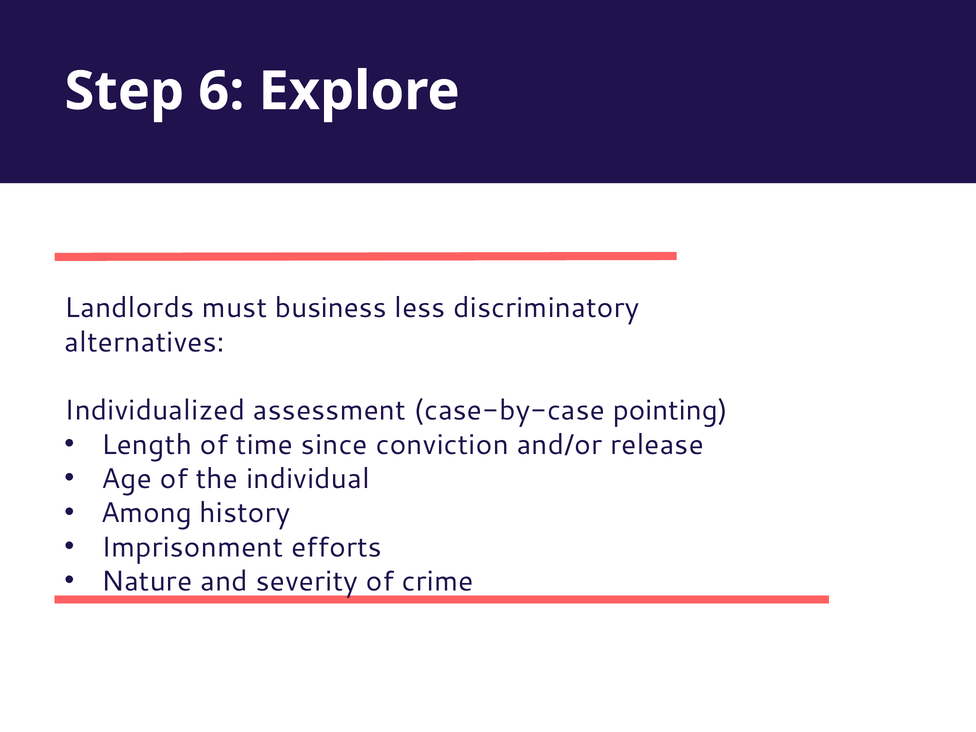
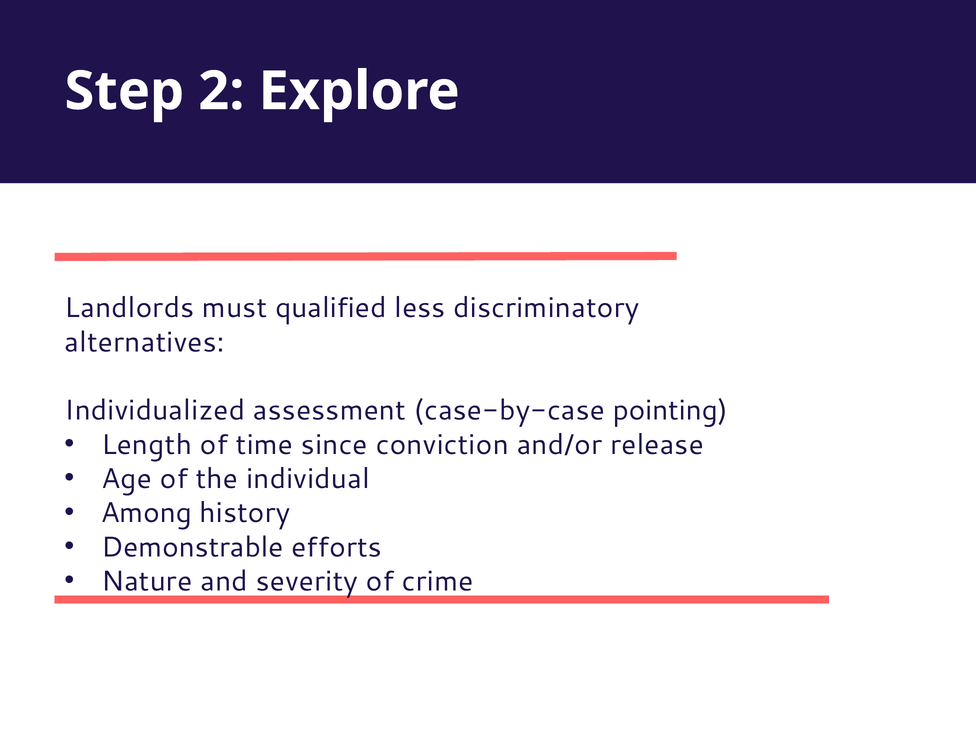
6: 6 -> 2
business: business -> qualified
Imprisonment: Imprisonment -> Demonstrable
